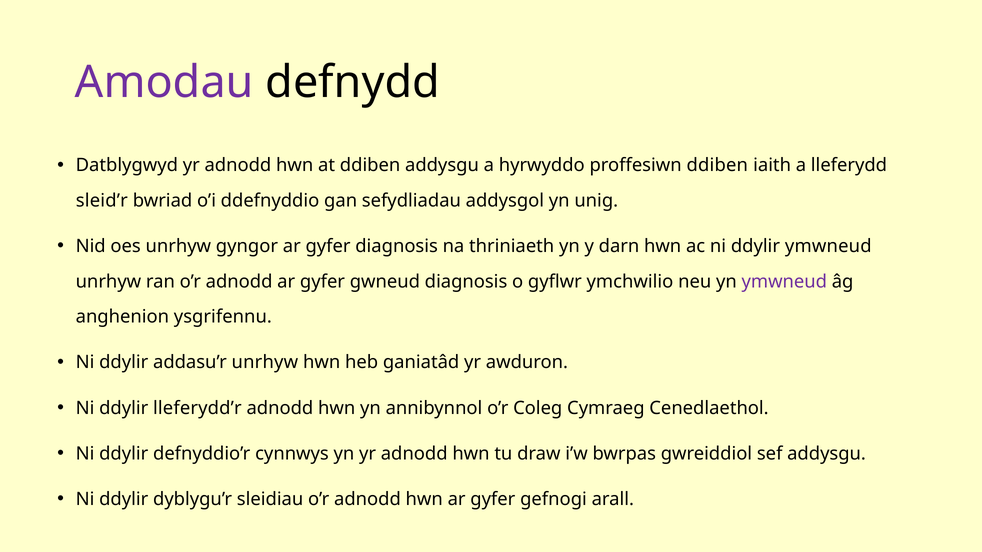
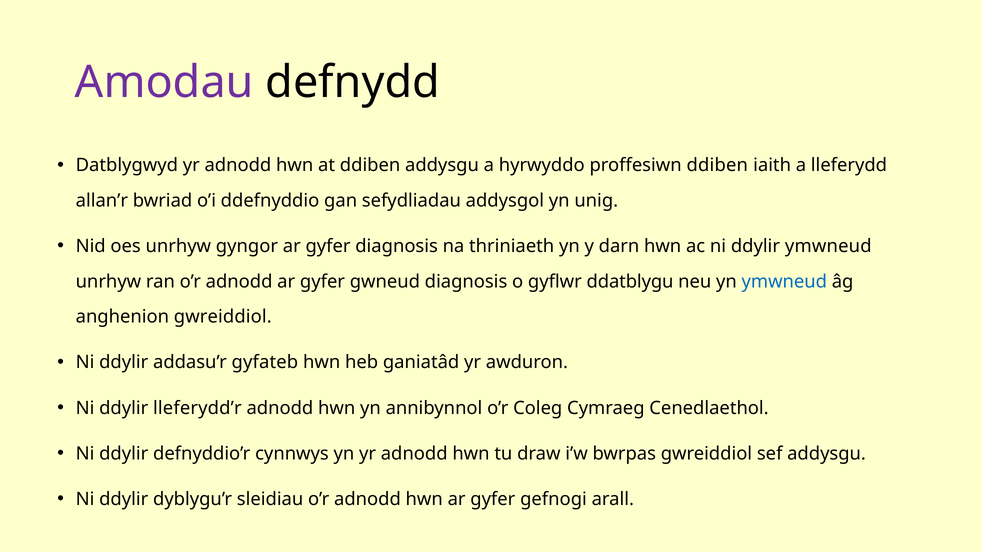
sleid’r: sleid’r -> allan’r
ymchwilio: ymchwilio -> ddatblygu
ymwneud at (784, 282) colour: purple -> blue
anghenion ysgrifennu: ysgrifennu -> gwreiddiol
addasu’r unrhyw: unrhyw -> gyfateb
